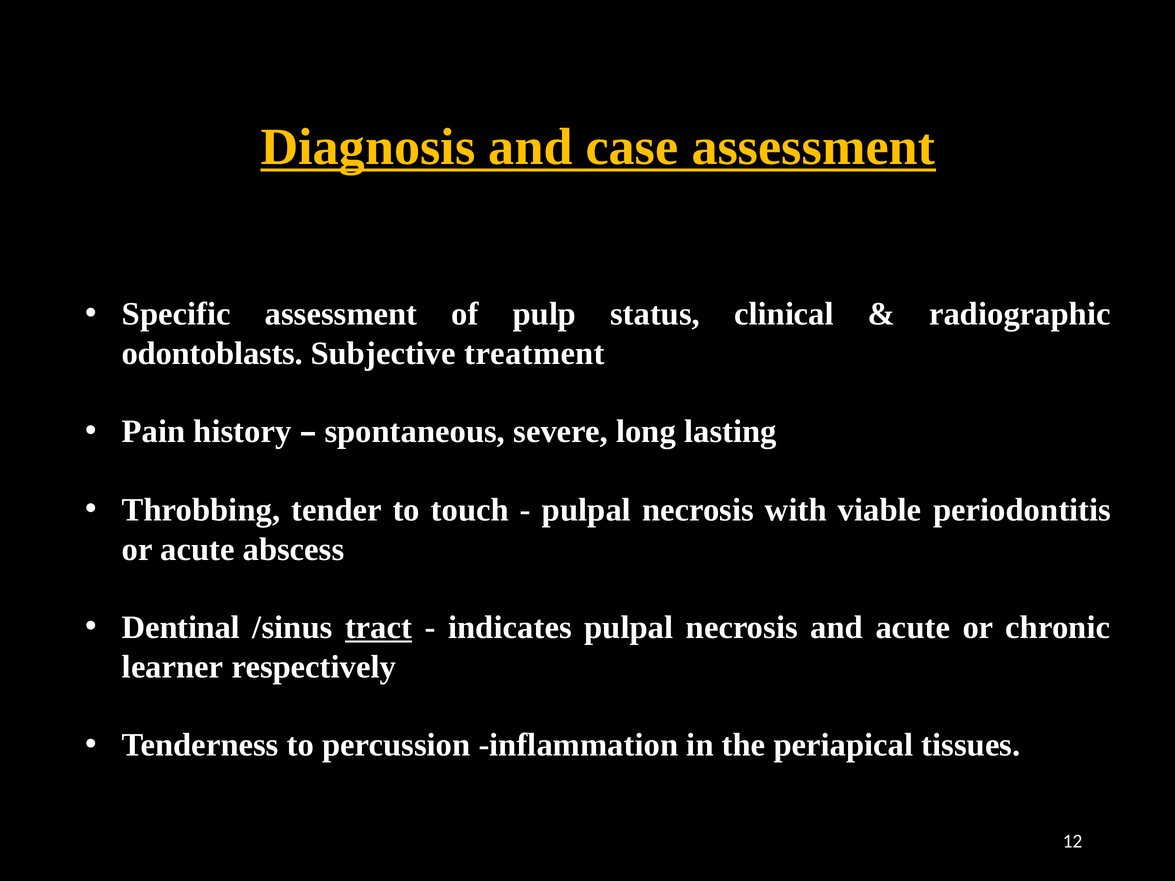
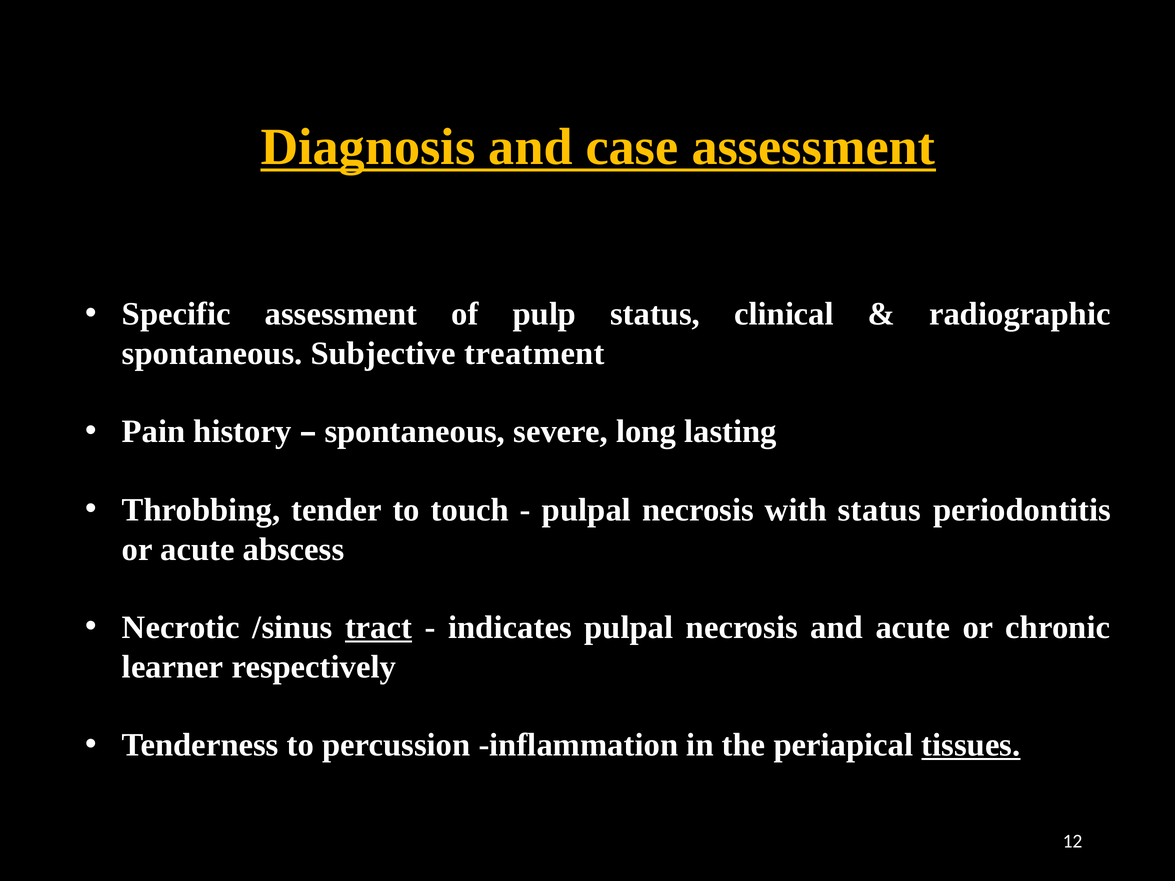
odontoblasts at (212, 353): odontoblasts -> spontaneous
with viable: viable -> status
Dentinal: Dentinal -> Necrotic
tissues underline: none -> present
